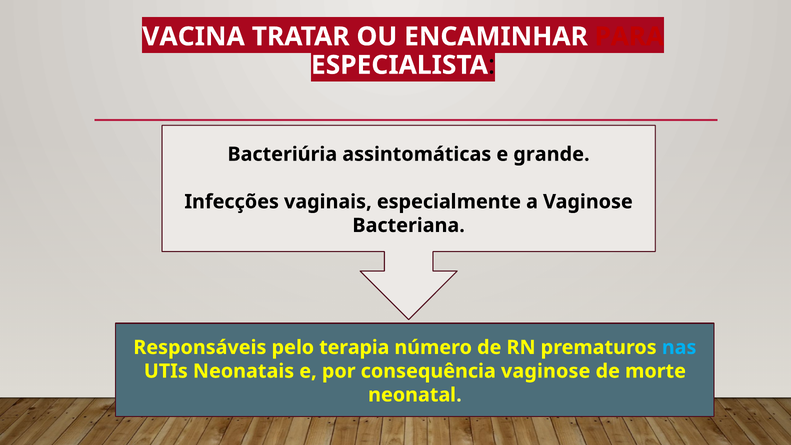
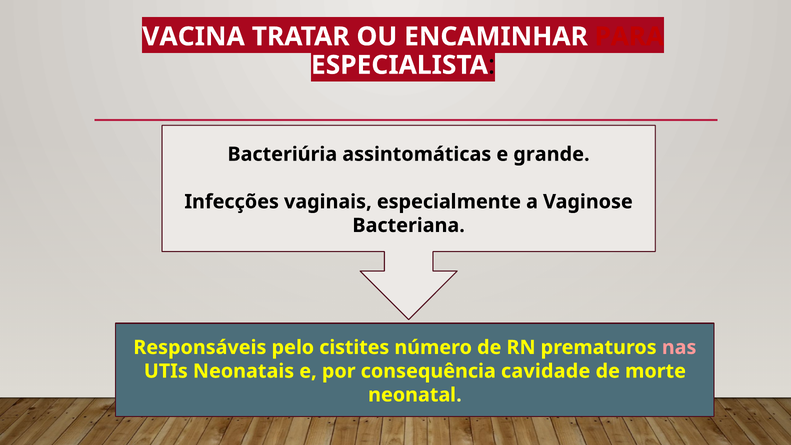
terapia: terapia -> cistites
nas colour: light blue -> pink
consequência vaginose: vaginose -> cavidade
